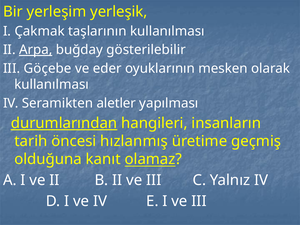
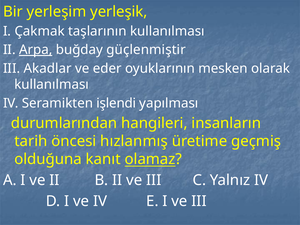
gösterilebilir: gösterilebilir -> güçlenmiştir
Göçebe: Göçebe -> Akadlar
aletler: aletler -> işlendi
durumlarından underline: present -> none
